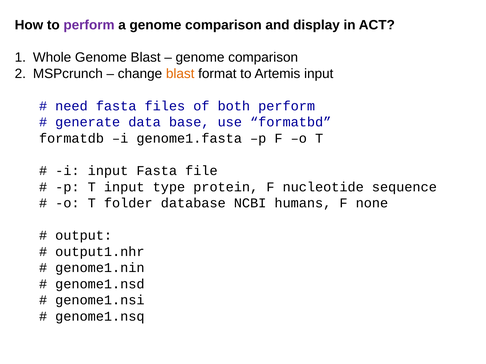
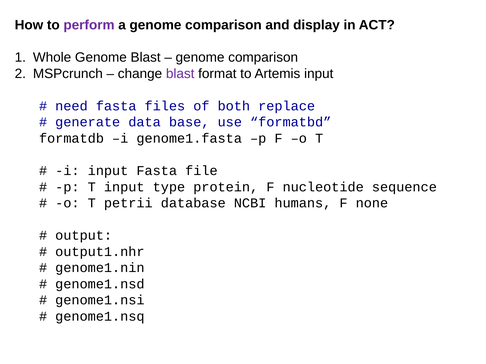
blast at (180, 74) colour: orange -> purple
both perform: perform -> replace
folder: folder -> petrii
